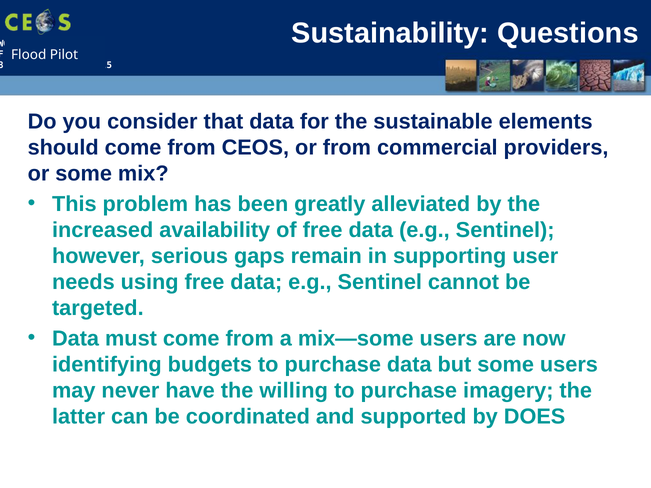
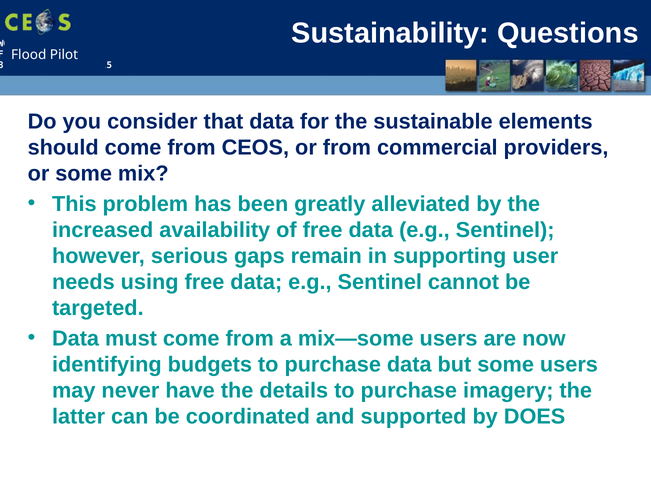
willing: willing -> details
